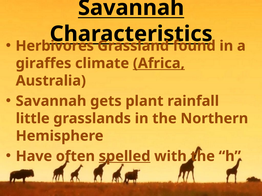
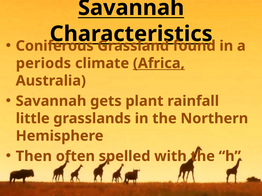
Herbivores: Herbivores -> Coniferous
giraffes: giraffes -> periods
Have: Have -> Then
spelled underline: present -> none
